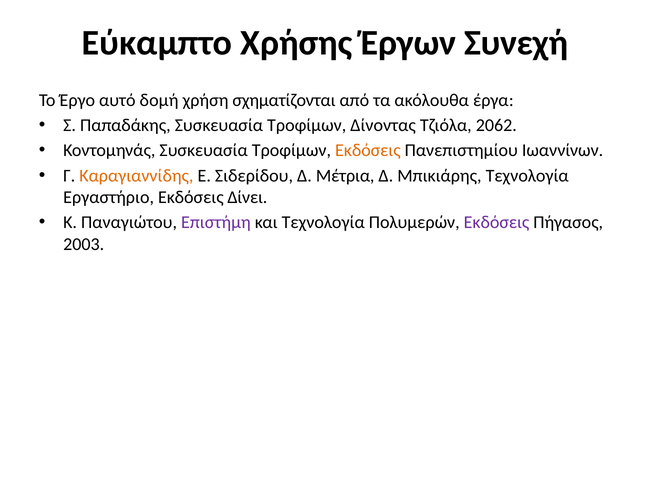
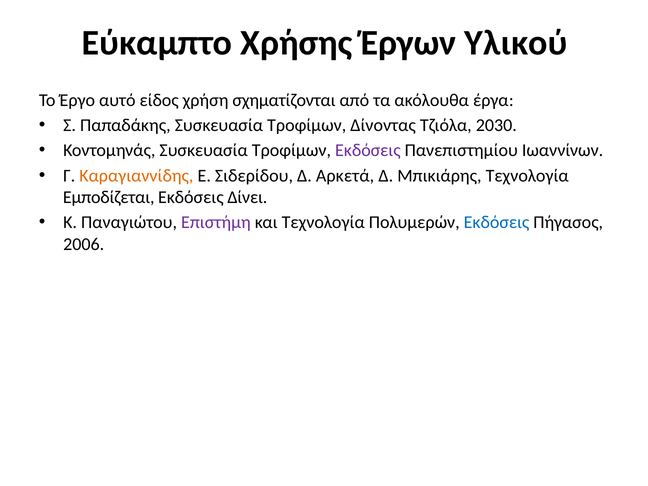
Συνεχή: Συνεχή -> Υλικού
δομή: δομή -> είδος
2062: 2062 -> 2030
Εκδόσεις at (368, 151) colour: orange -> purple
Μέτρια: Μέτρια -> Αρκετά
Εργαστήριο: Εργαστήριο -> Εμποδίζεται
Εκδόσεις at (497, 223) colour: purple -> blue
2003: 2003 -> 2006
